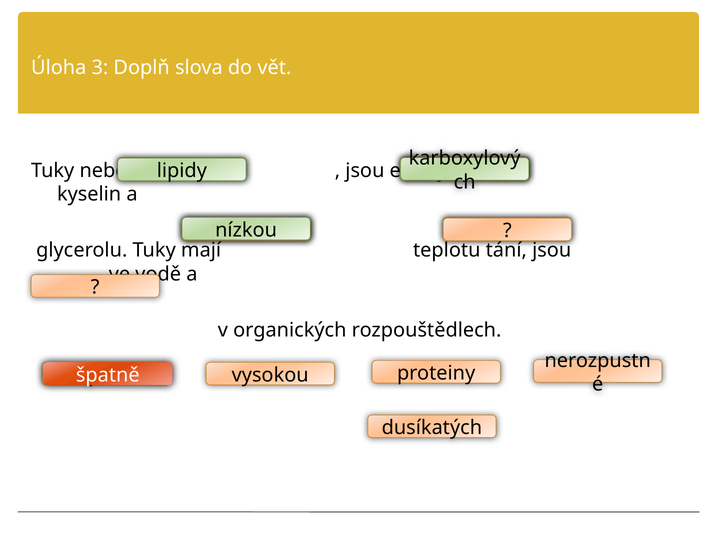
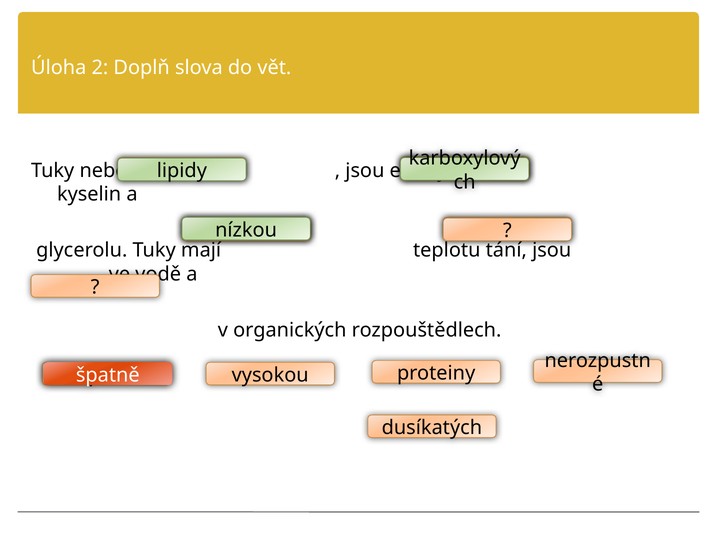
3: 3 -> 2
